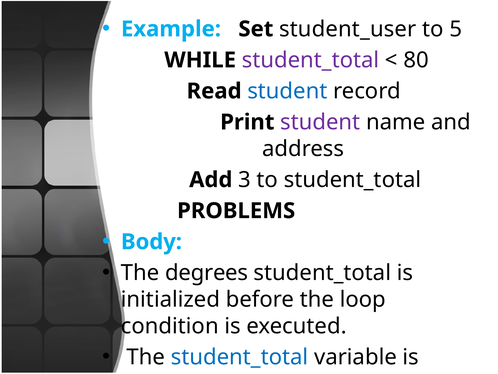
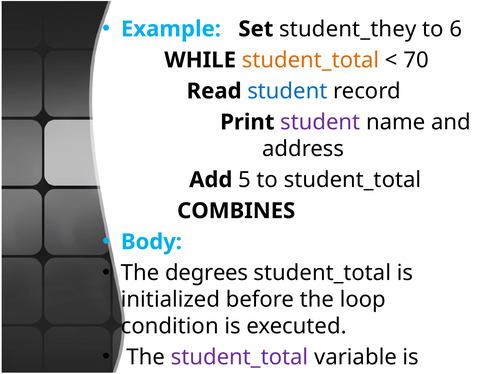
student_user: student_user -> student_they
5: 5 -> 6
student_total at (311, 60) colour: purple -> orange
80: 80 -> 70
3: 3 -> 5
PROBLEMS: PROBLEMS -> COMBINES
student_total at (240, 357) colour: blue -> purple
